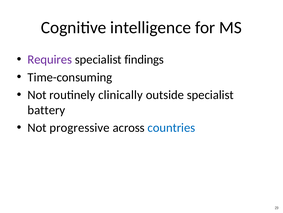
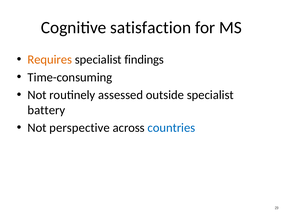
intelligence: intelligence -> satisfaction
Requires colour: purple -> orange
clinically: clinically -> assessed
progressive: progressive -> perspective
